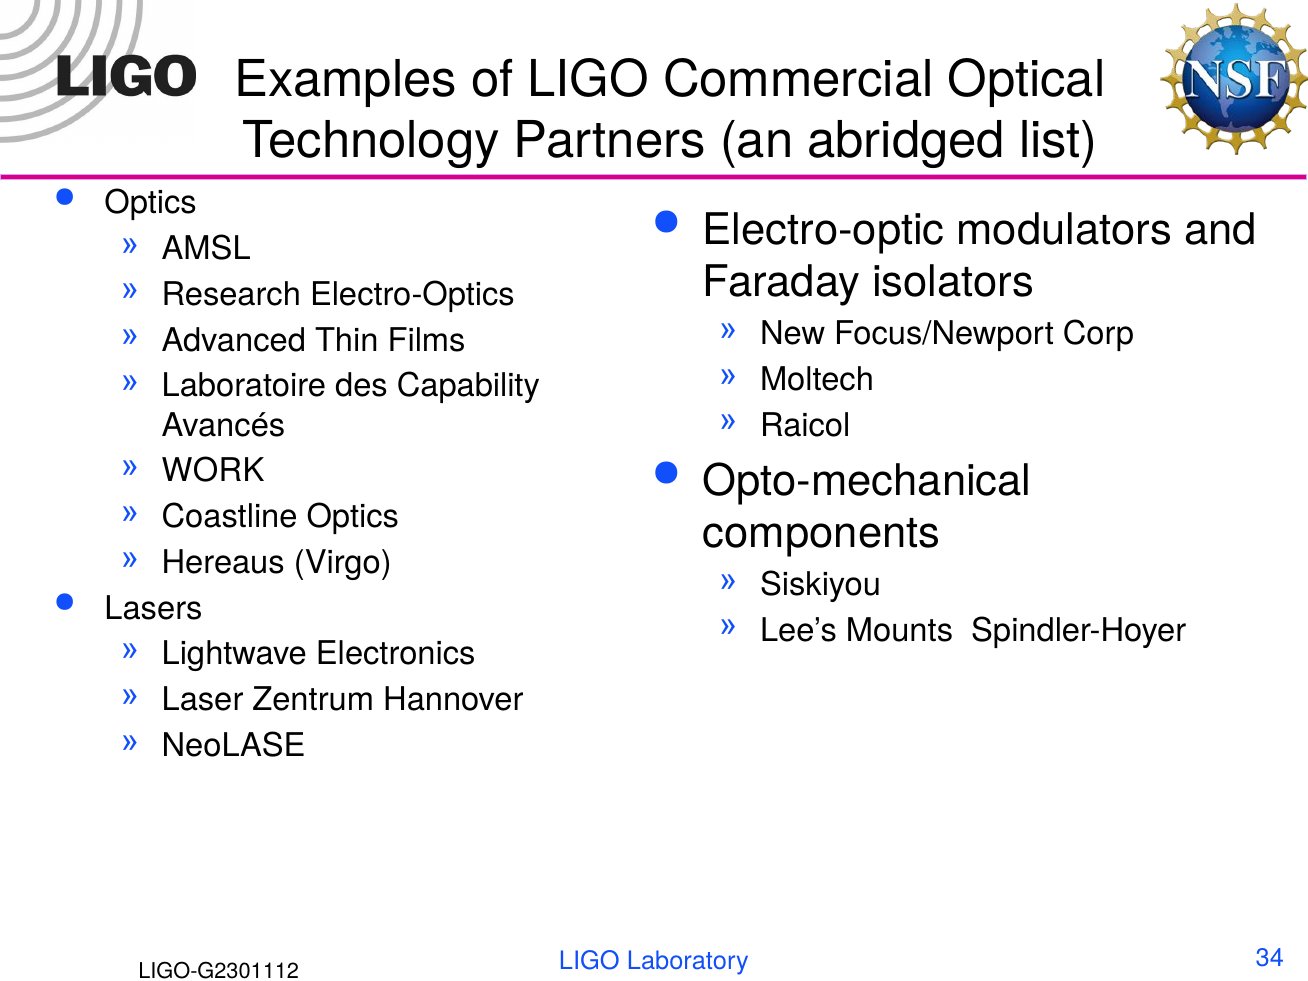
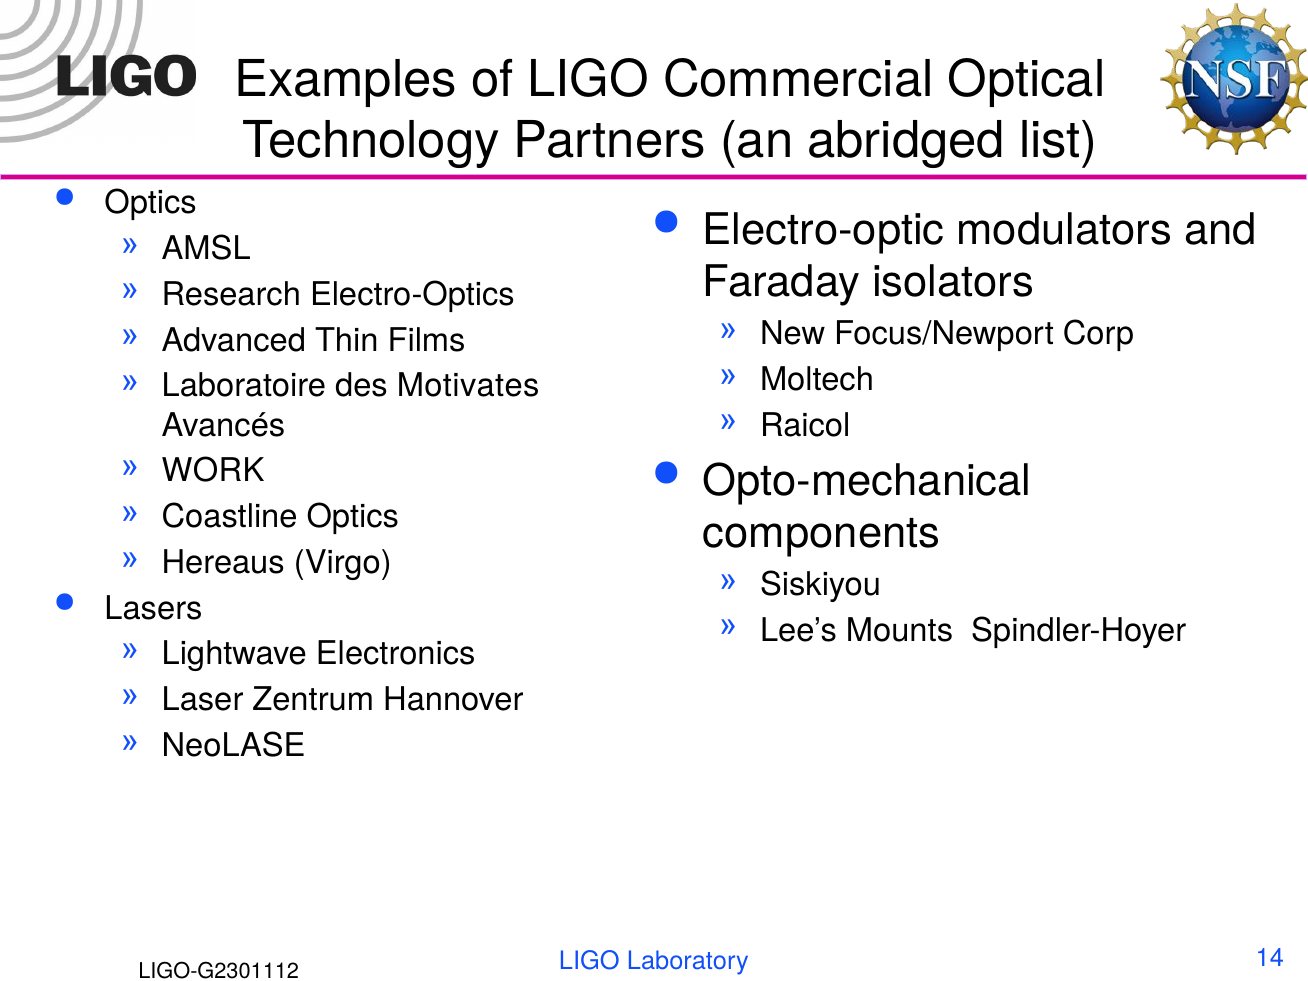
Capability: Capability -> Motivates
34: 34 -> 14
